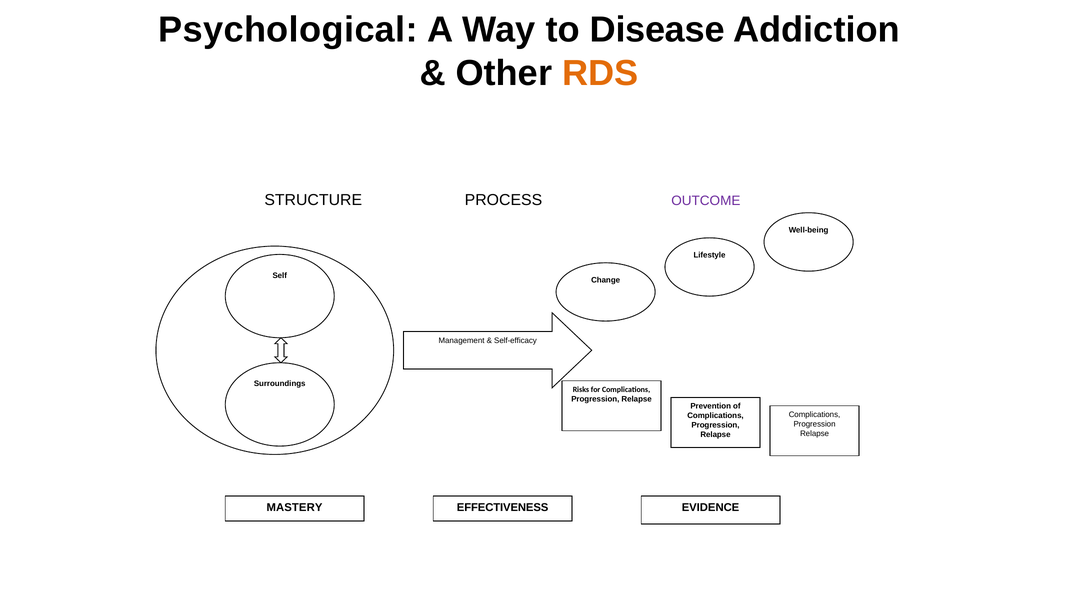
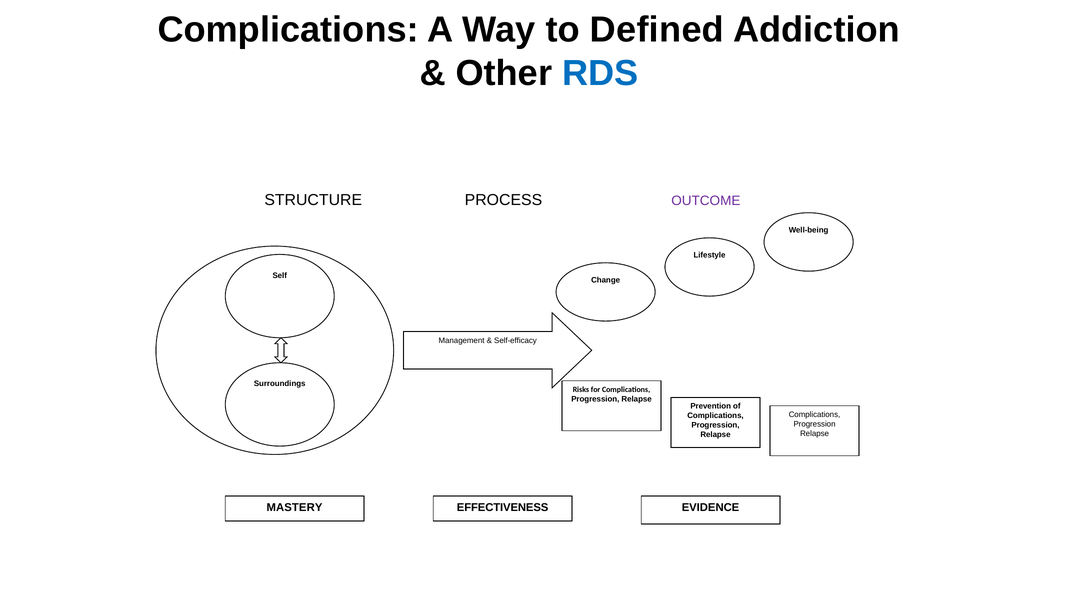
Psychological at (288, 30): Psychological -> Complications
Disease: Disease -> Defined
RDS colour: orange -> blue
